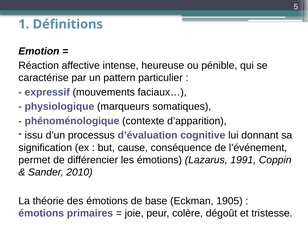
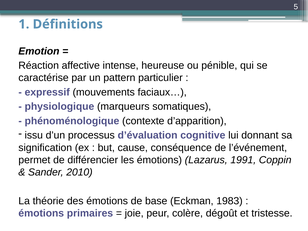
1905: 1905 -> 1983
